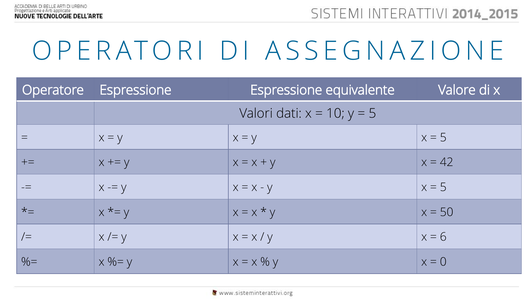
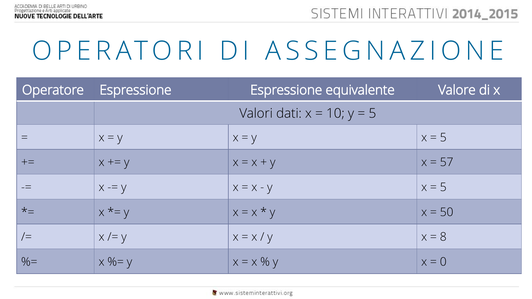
42: 42 -> 57
6: 6 -> 8
